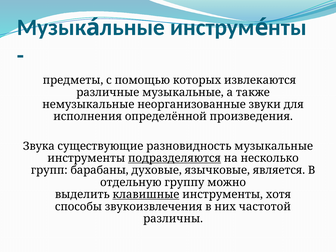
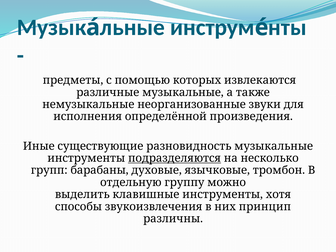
Звука: Звука -> Иные
является: является -> тромбон
клавишные underline: present -> none
частотой: частотой -> принцип
